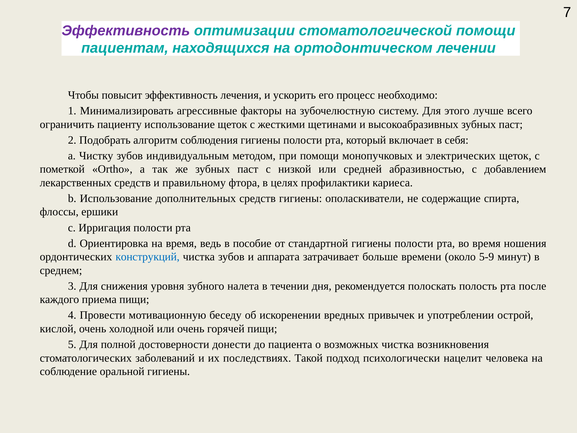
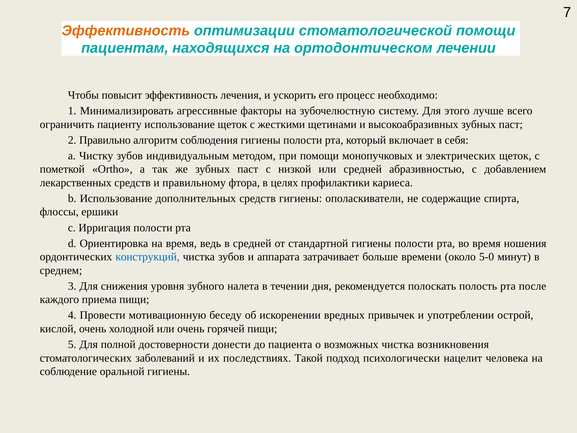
Эффективность at (126, 31) colour: purple -> orange
Подобрать: Подобрать -> Правильно
в пособие: пособие -> средней
5-9: 5-9 -> 5-0
